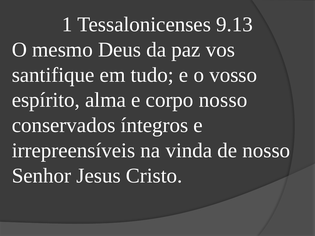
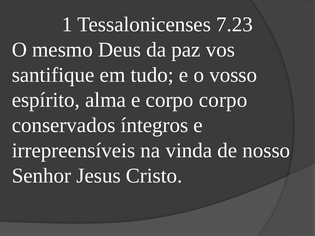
9.13: 9.13 -> 7.23
corpo nosso: nosso -> corpo
